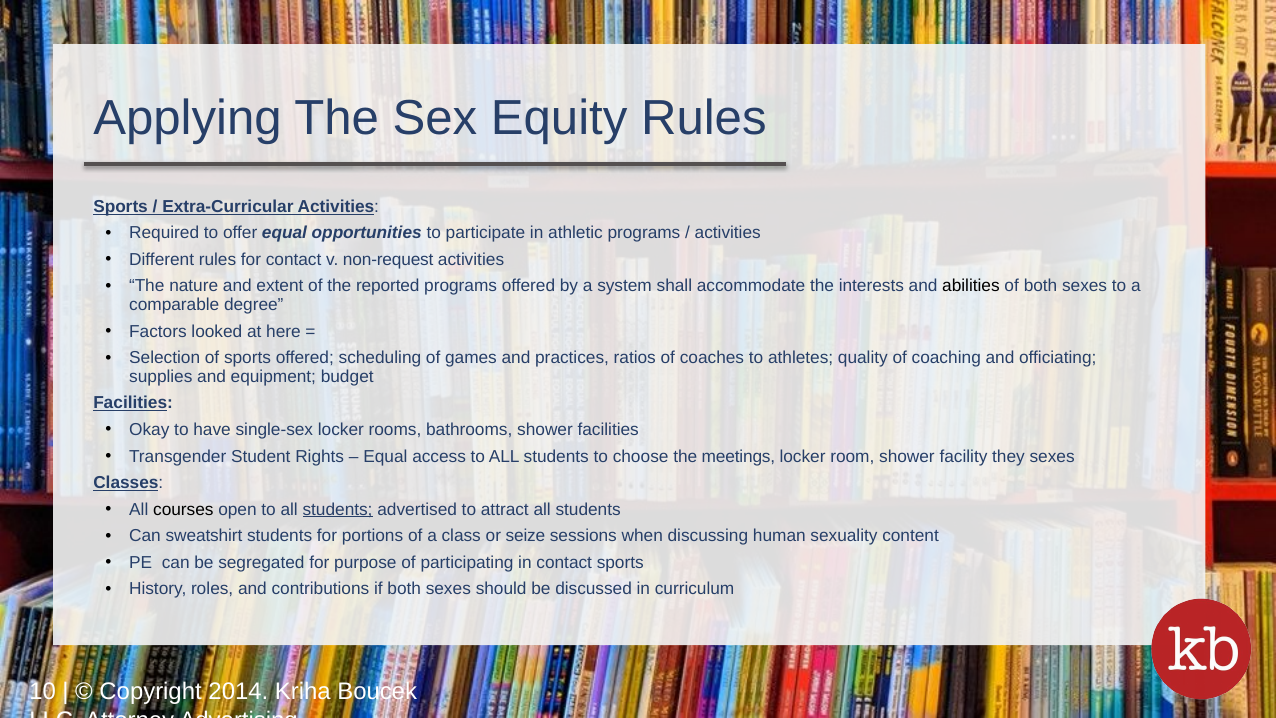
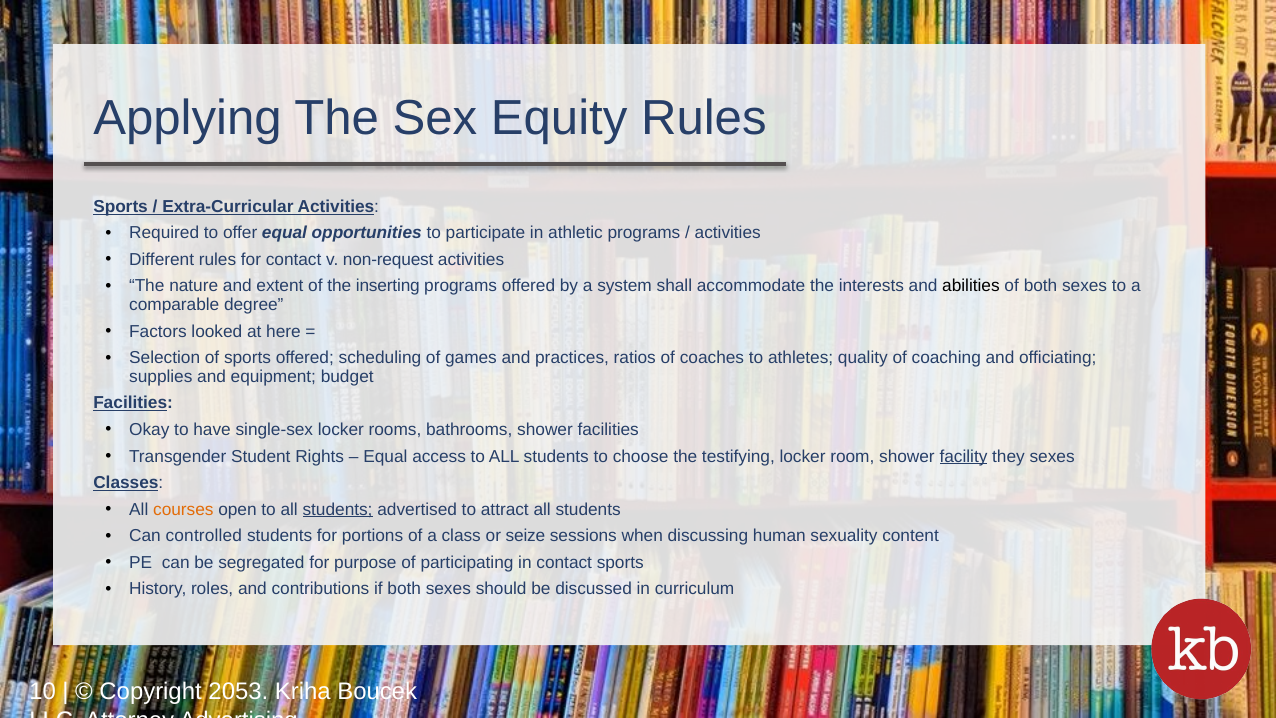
reported: reported -> inserting
meetings: meetings -> testifying
facility underline: none -> present
courses colour: black -> orange
sweatshirt: sweatshirt -> controlled
2014: 2014 -> 2053
